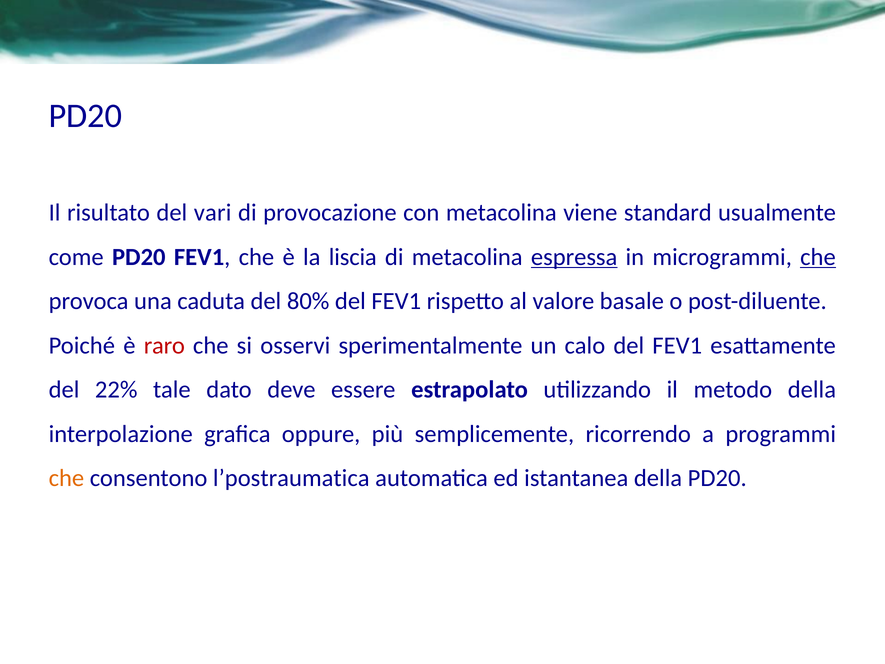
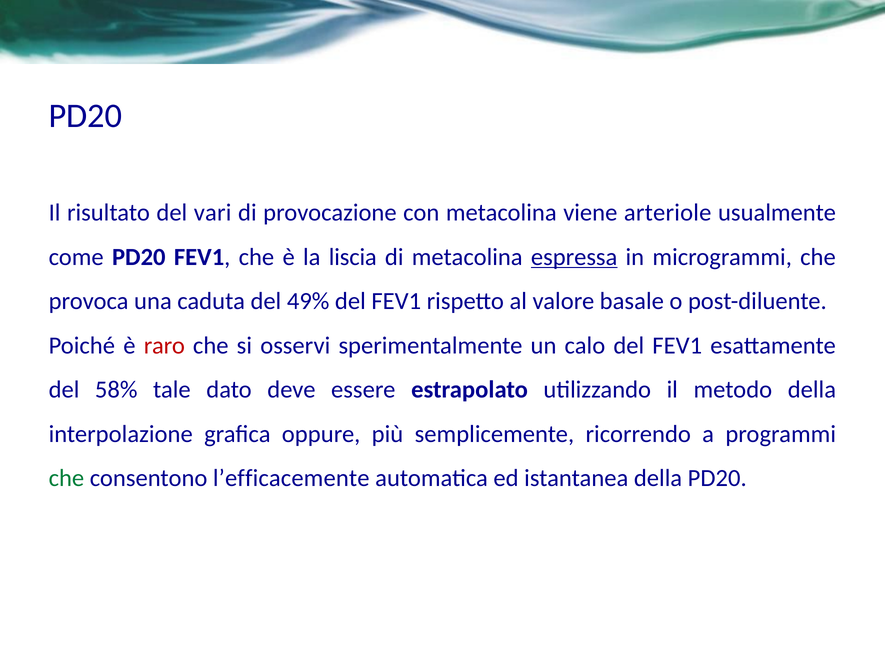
standard: standard -> arteriole
che at (818, 257) underline: present -> none
80%: 80% -> 49%
22%: 22% -> 58%
che at (66, 478) colour: orange -> green
l’postraumatica: l’postraumatica -> l’efficacemente
